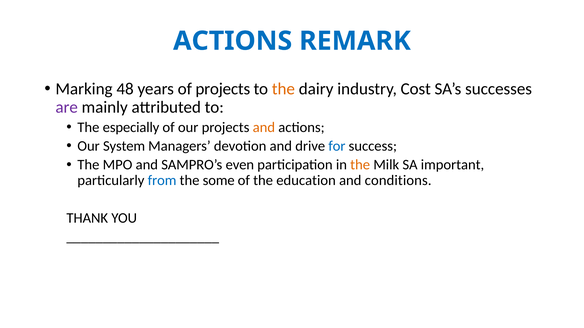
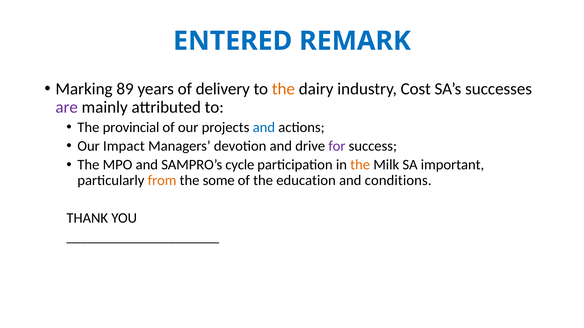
ACTIONS at (233, 41): ACTIONS -> ENTERED
48: 48 -> 89
of projects: projects -> delivery
especially: especially -> provincial
and at (264, 127) colour: orange -> blue
System: System -> Impact
for colour: blue -> purple
even: even -> cycle
from colour: blue -> orange
